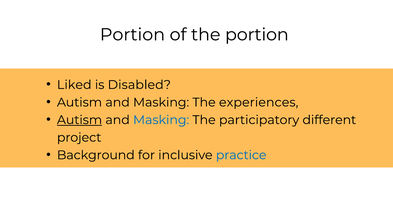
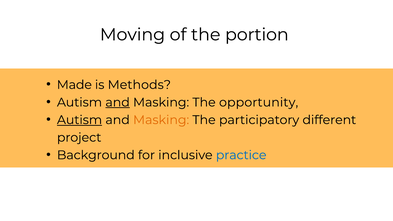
Portion at (132, 35): Portion -> Moving
Liked: Liked -> Made
Disabled: Disabled -> Methods
and at (118, 102) underline: none -> present
experiences: experiences -> opportunity
Masking at (161, 120) colour: blue -> orange
